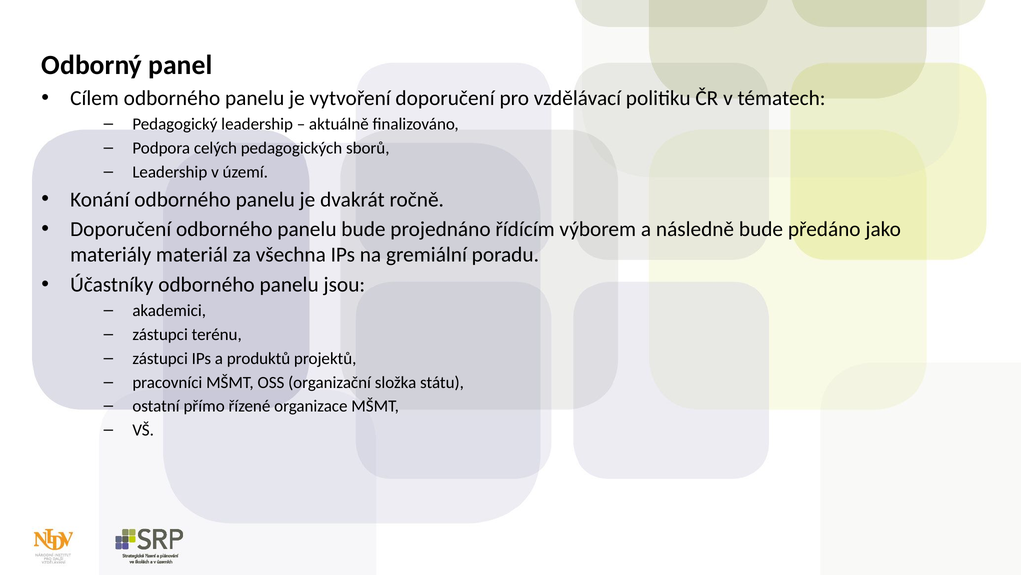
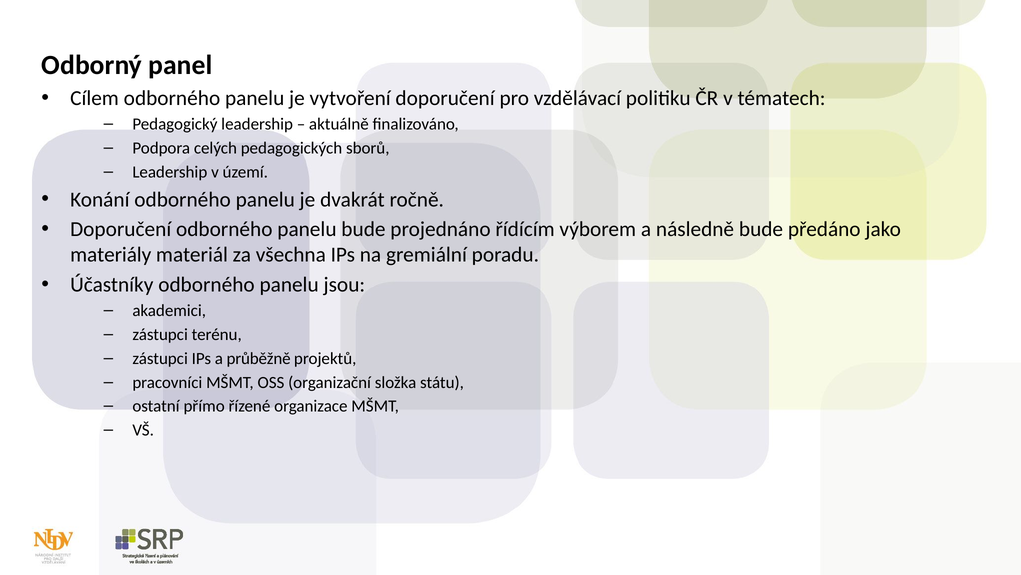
produktů: produktů -> průběžně
